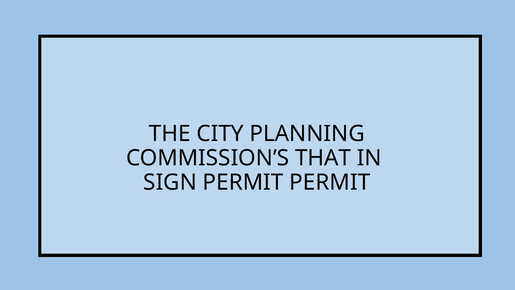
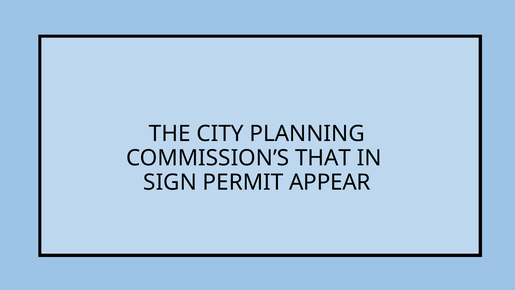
PERMIT PERMIT: PERMIT -> APPEAR
